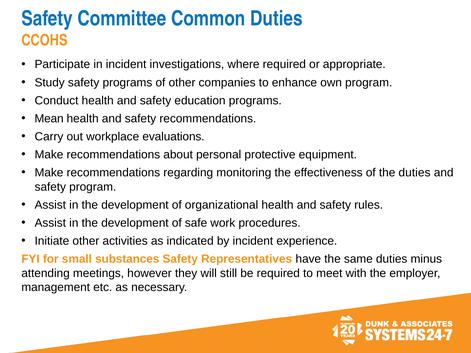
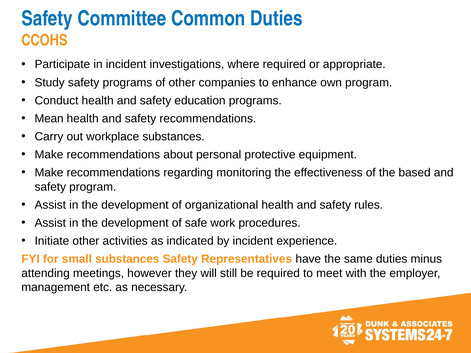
workplace evaluations: evaluations -> substances
the duties: duties -> based
